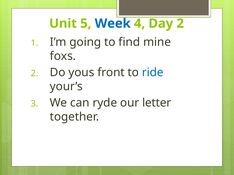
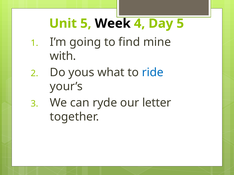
Week colour: blue -> black
Day 2: 2 -> 5
foxs: foxs -> with
front: front -> what
